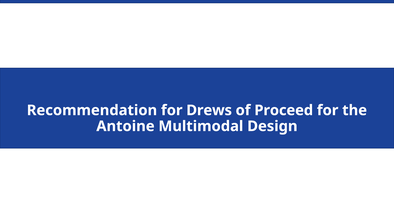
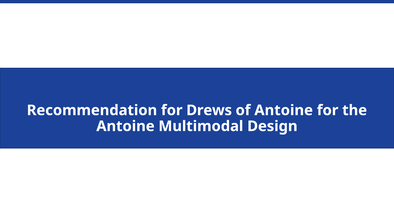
of Proceed: Proceed -> Antoine
